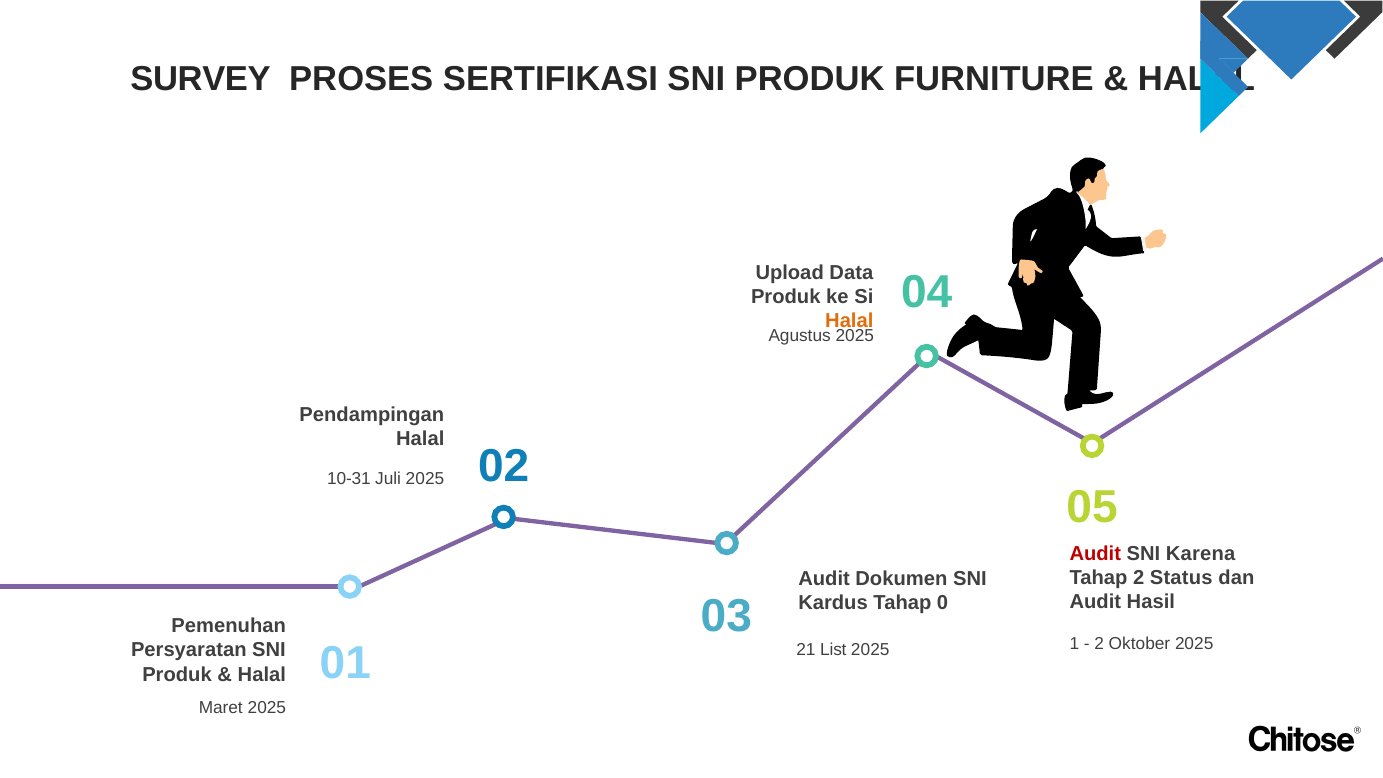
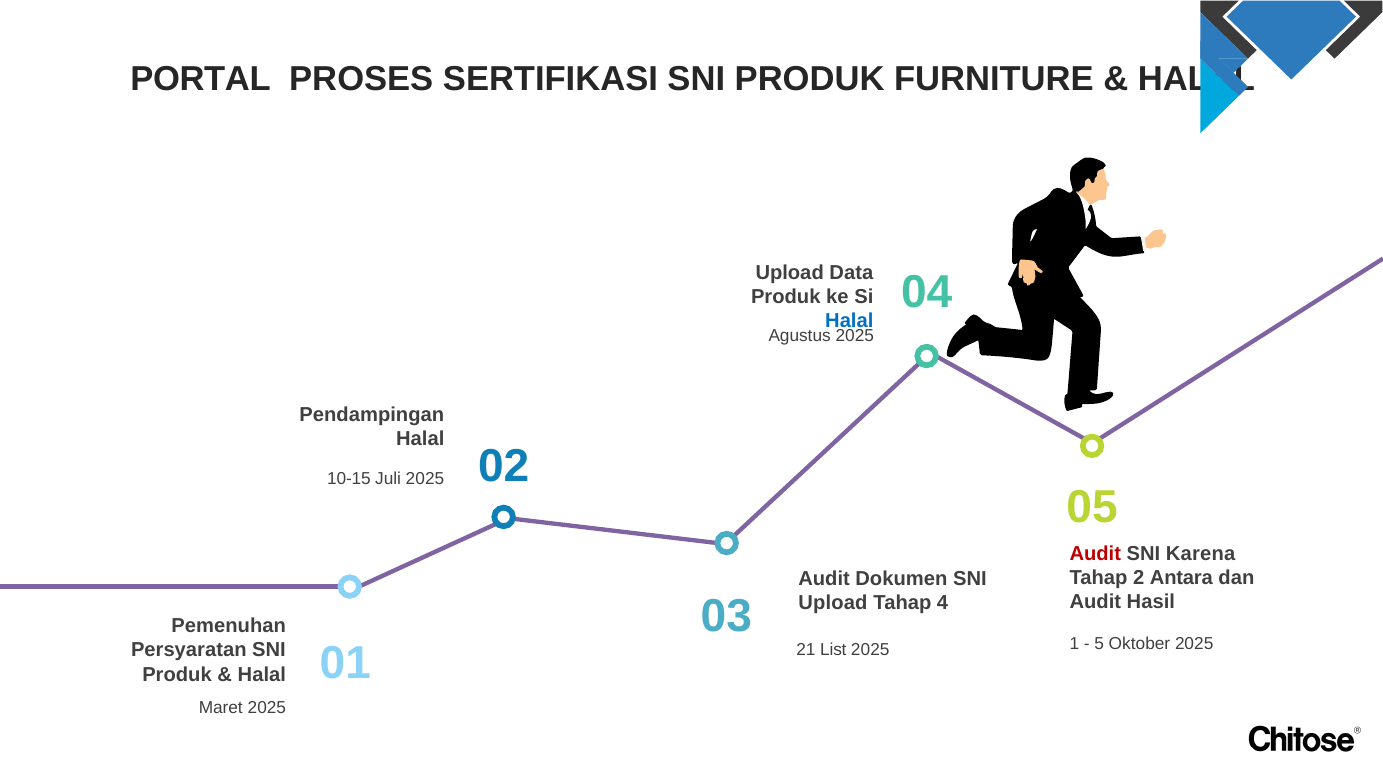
SURVEY: SURVEY -> PORTAL
Halal at (849, 321) colour: orange -> blue
10-31: 10-31 -> 10-15
Status: Status -> Antara
Kardus at (833, 603): Kardus -> Upload
0: 0 -> 4
2 at (1099, 643): 2 -> 5
